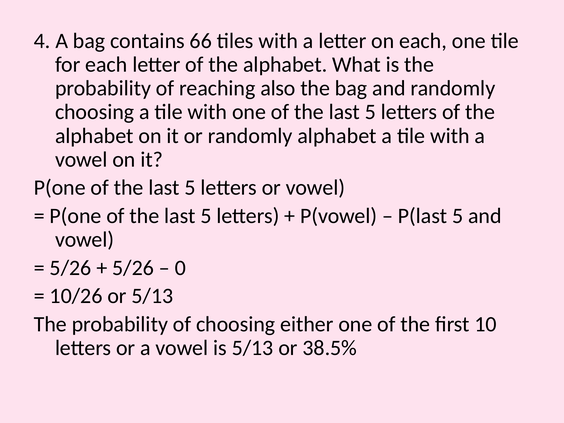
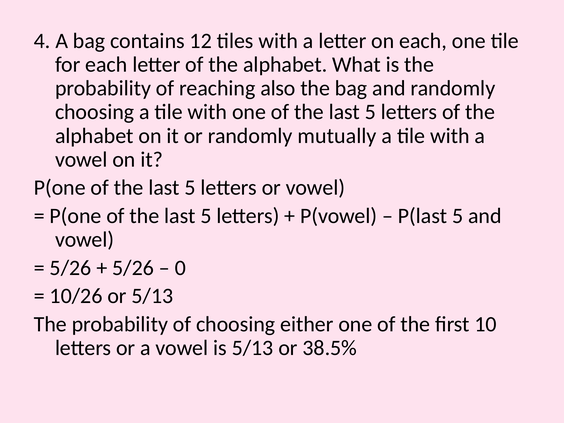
66: 66 -> 12
randomly alphabet: alphabet -> mutually
